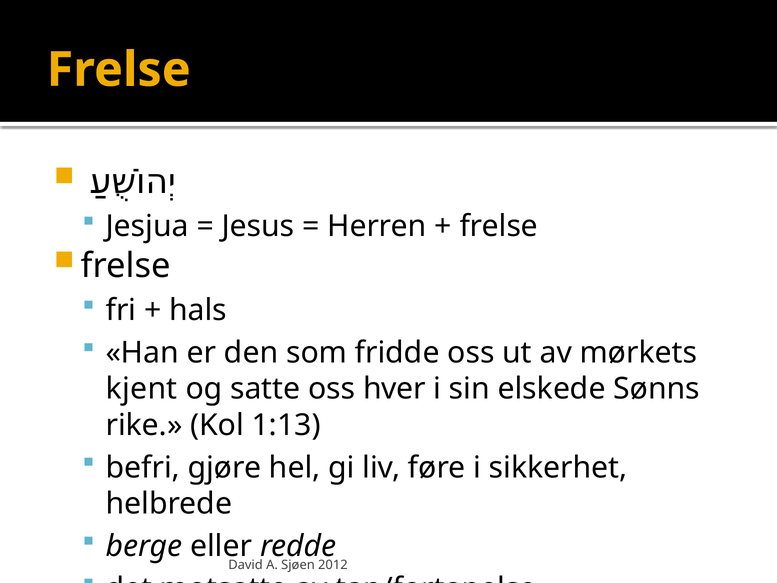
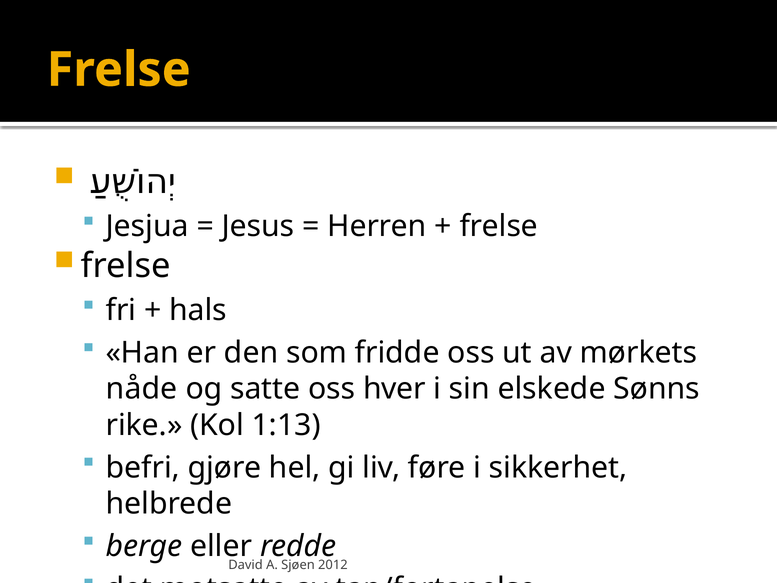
kjent: kjent -> nåde
